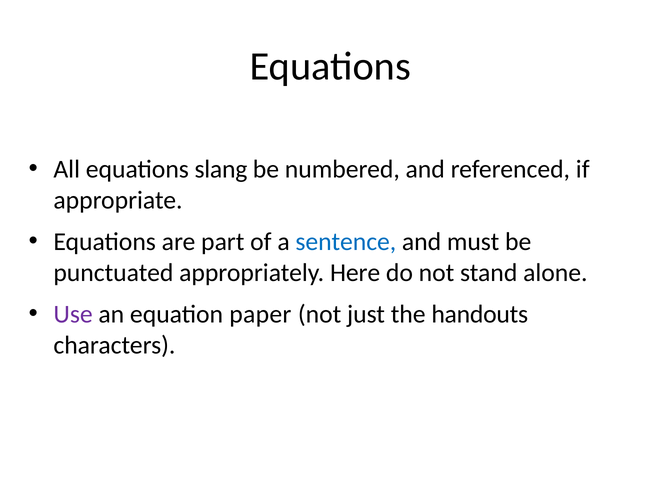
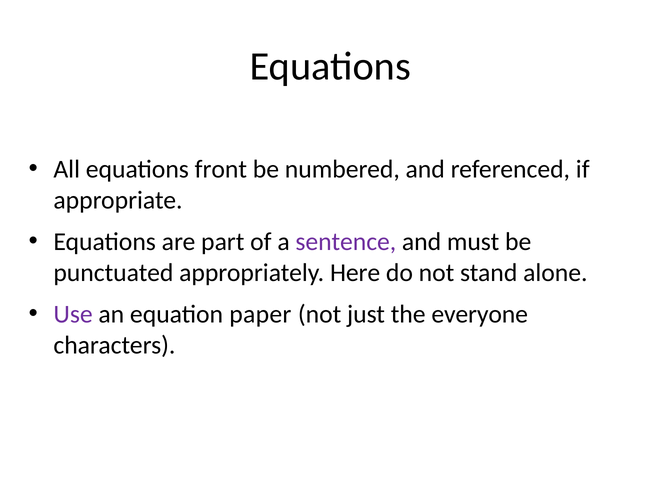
slang: slang -> front
sentence colour: blue -> purple
handouts: handouts -> everyone
